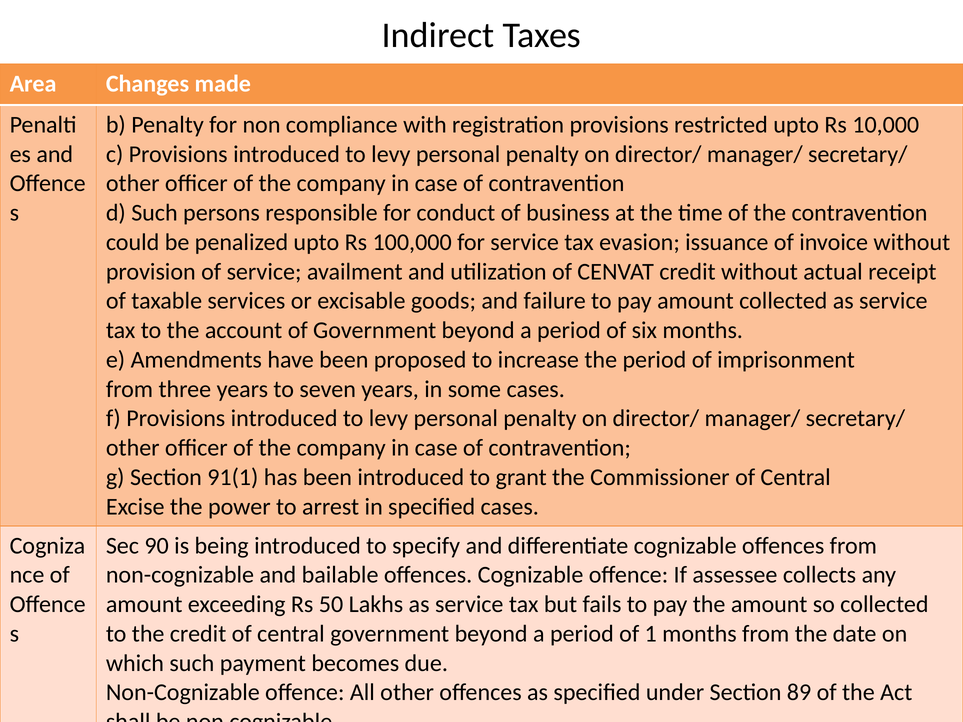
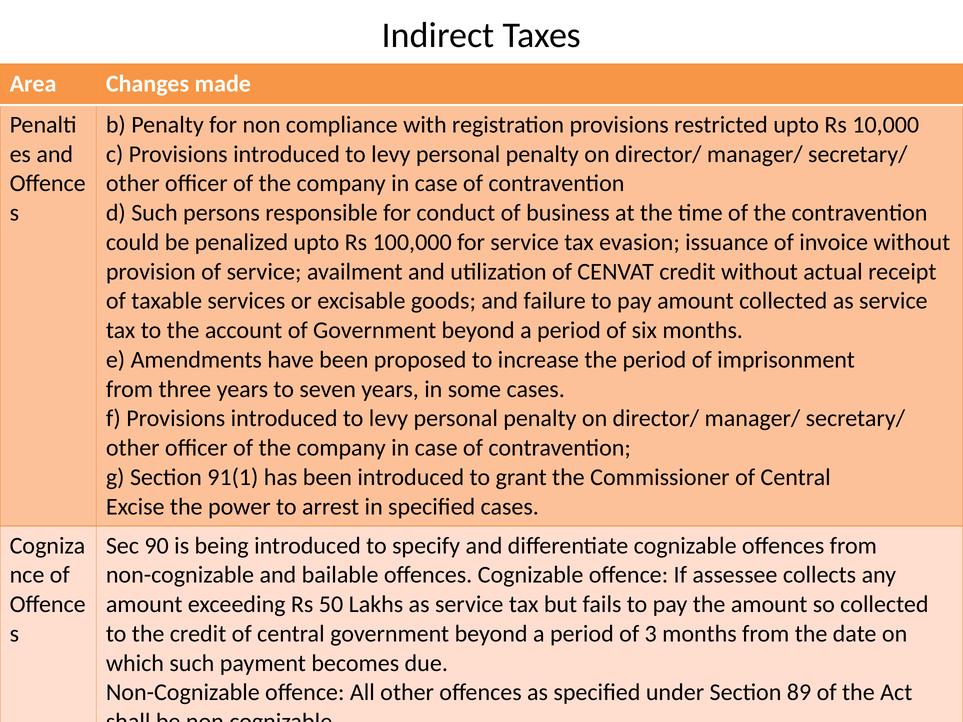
1: 1 -> 3
